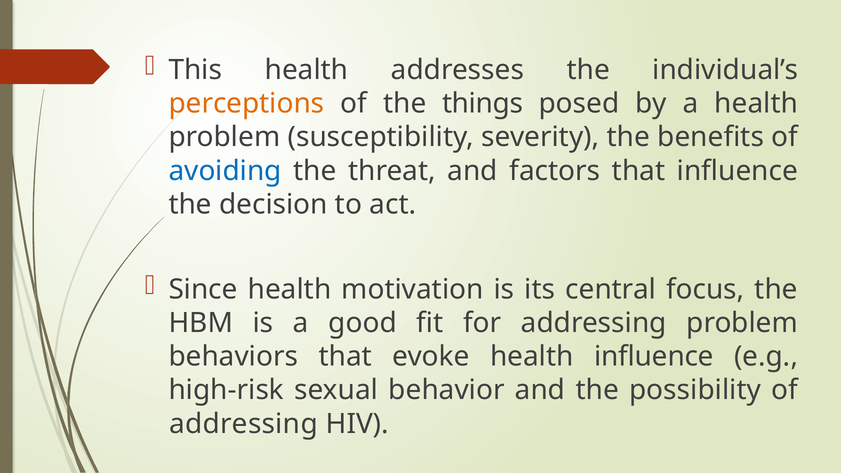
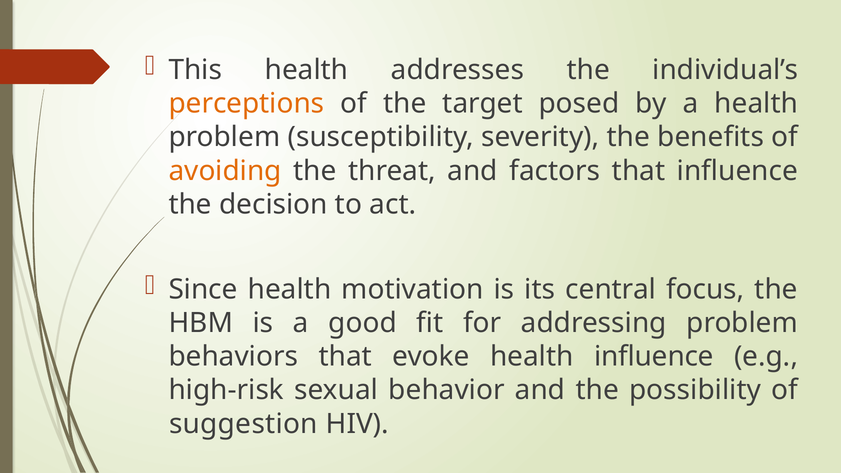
things: things -> target
avoiding colour: blue -> orange
addressing at (243, 424): addressing -> suggestion
